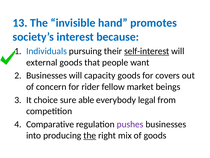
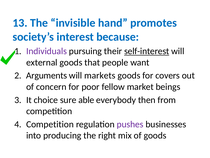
Individuals colour: blue -> purple
Businesses at (47, 75): Businesses -> Arguments
capacity: capacity -> markets
rider: rider -> poor
legal: legal -> then
Comparative at (50, 124): Comparative -> Competition
the at (90, 135) underline: present -> none
